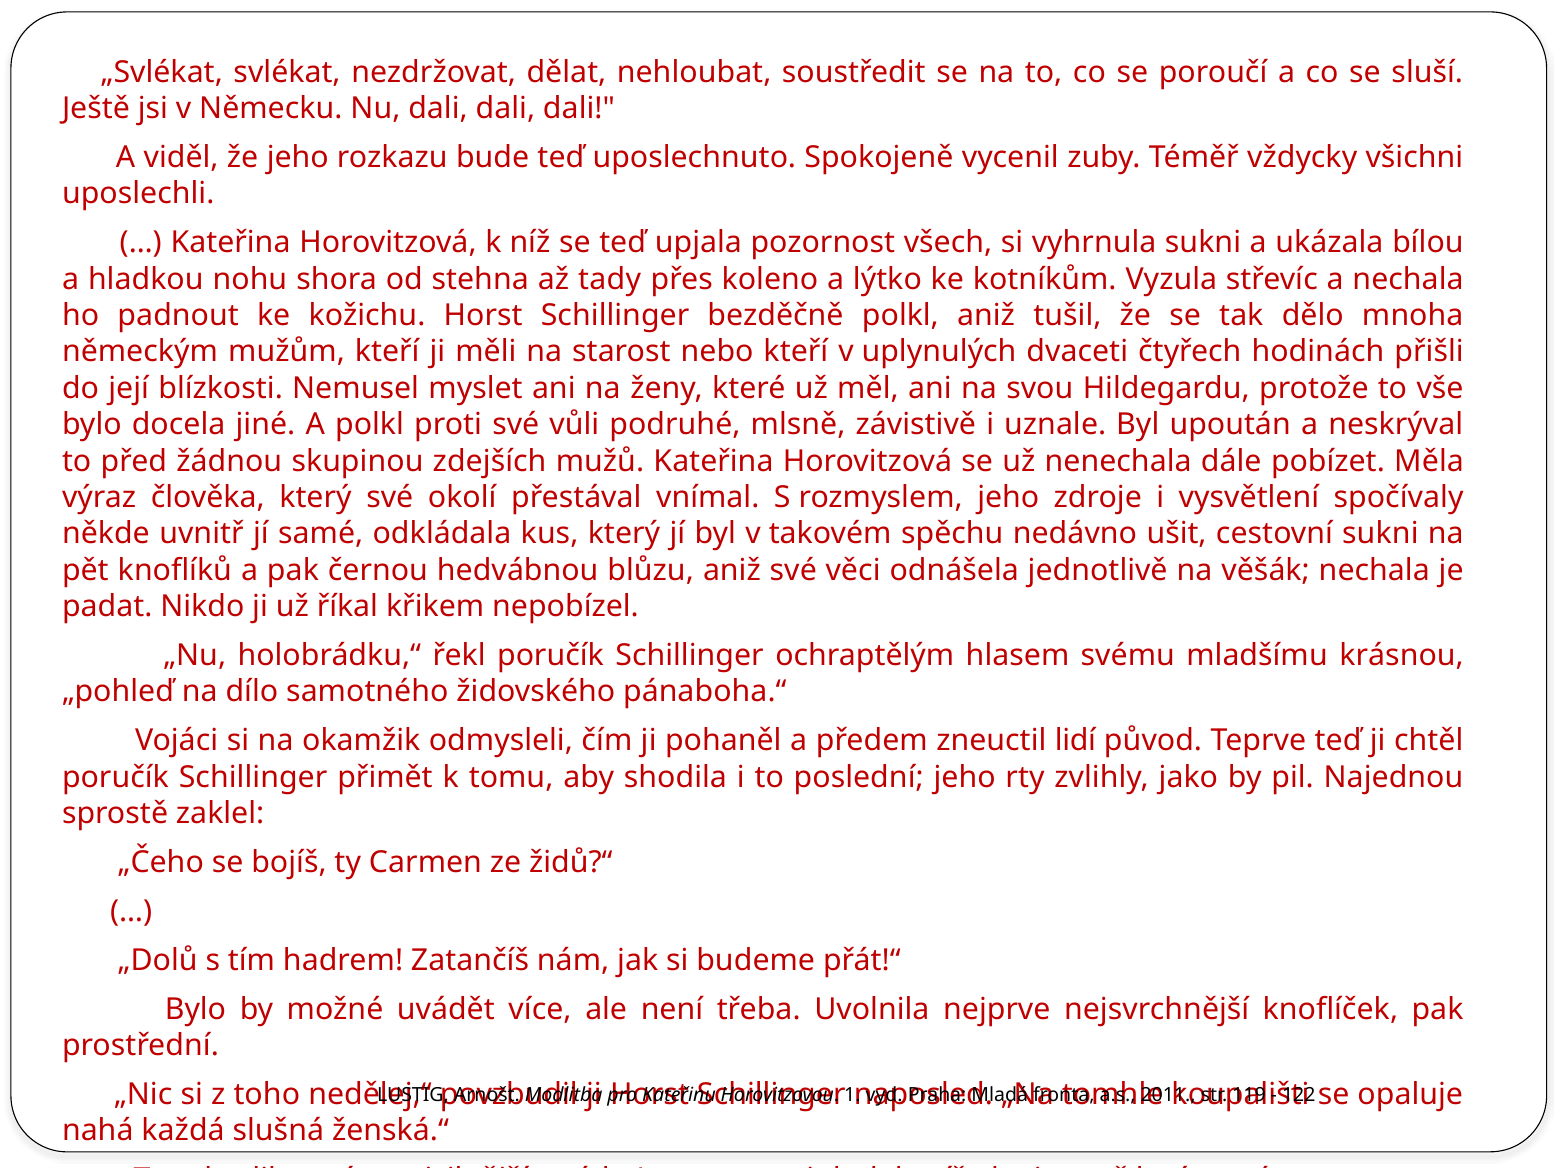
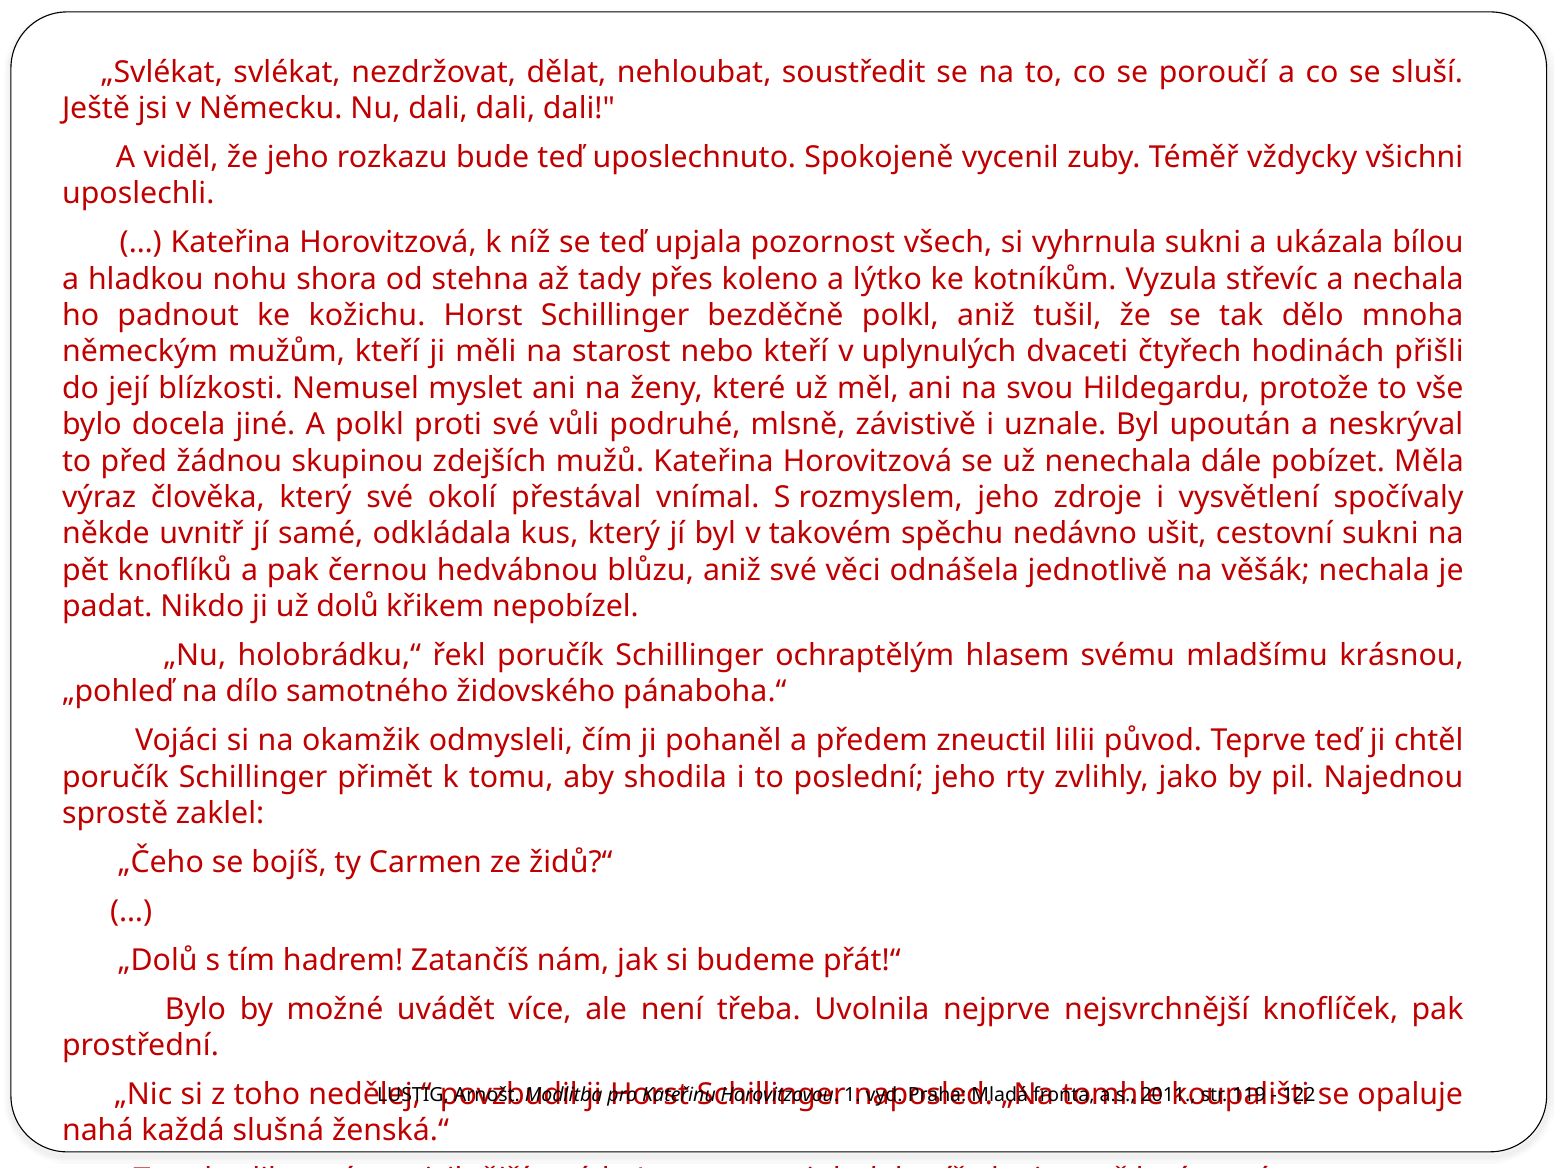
říkal: říkal -> dolů
lidí: lidí -> lilii
